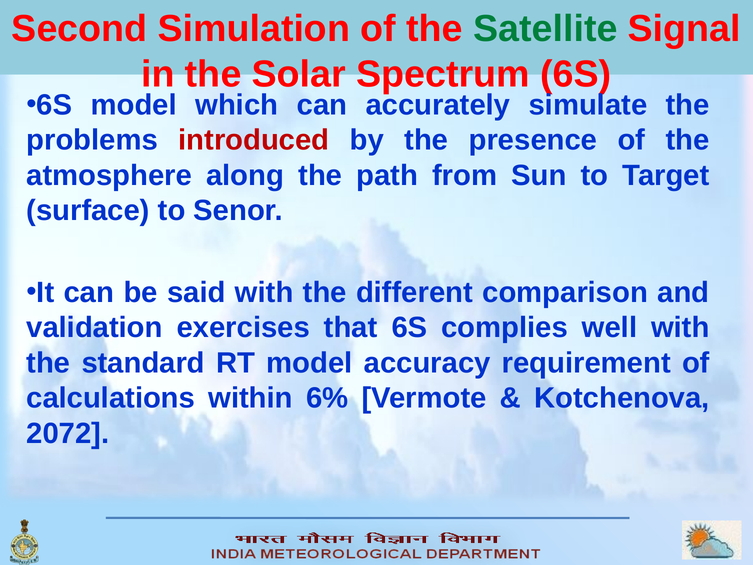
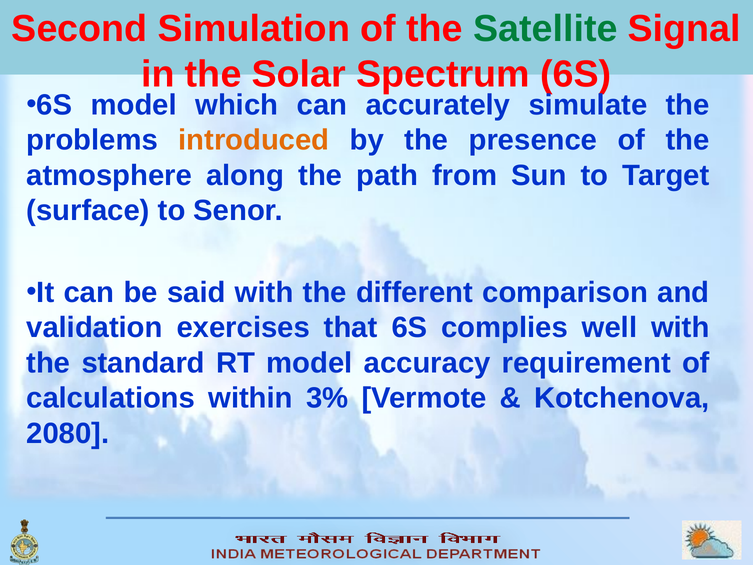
introduced colour: red -> orange
6%: 6% -> 3%
2072: 2072 -> 2080
